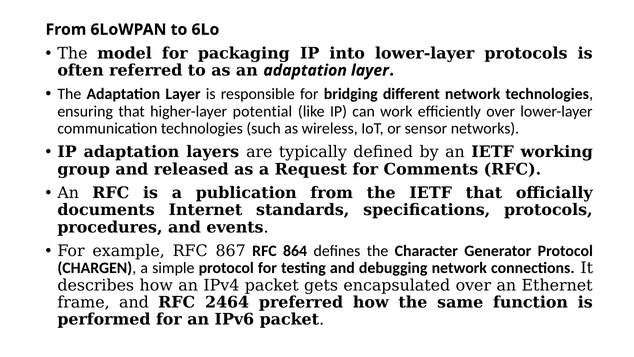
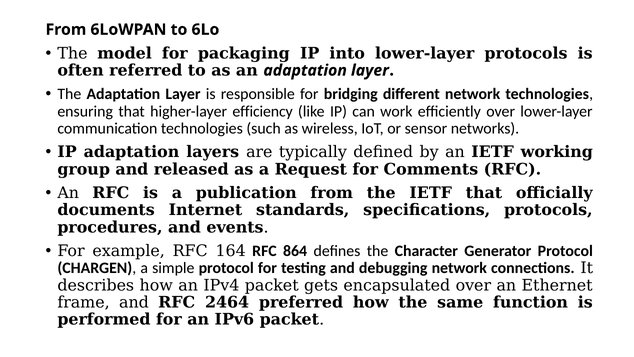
potential: potential -> efficiency
867: 867 -> 164
